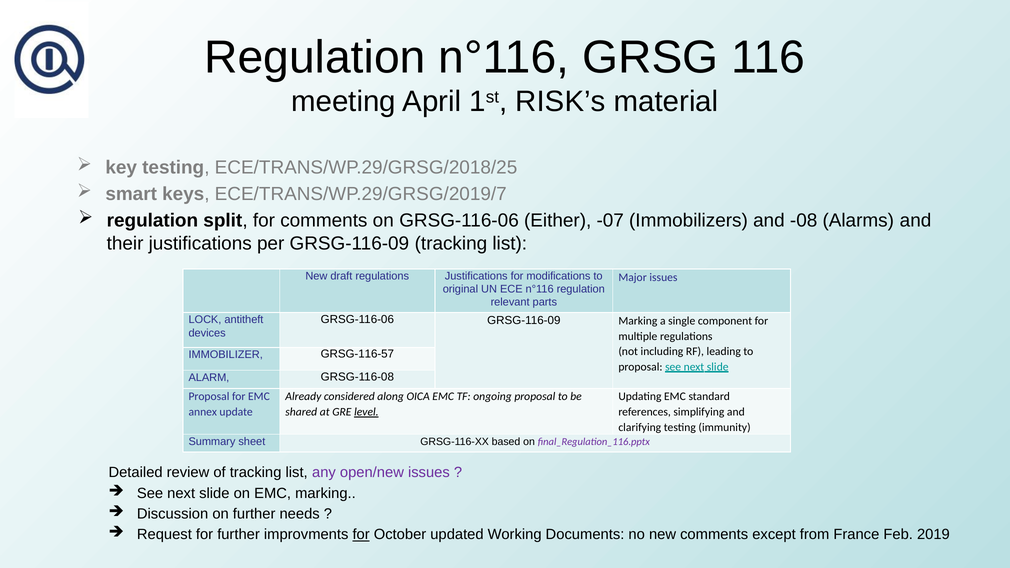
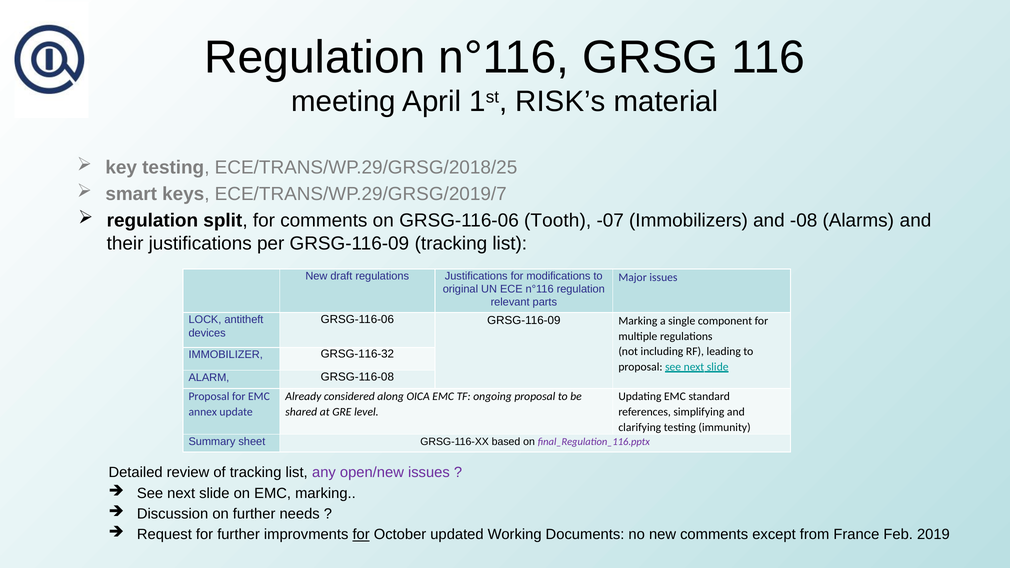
Either: Either -> Tooth
GRSG-116-57: GRSG-116-57 -> GRSG-116-32
level underline: present -> none
